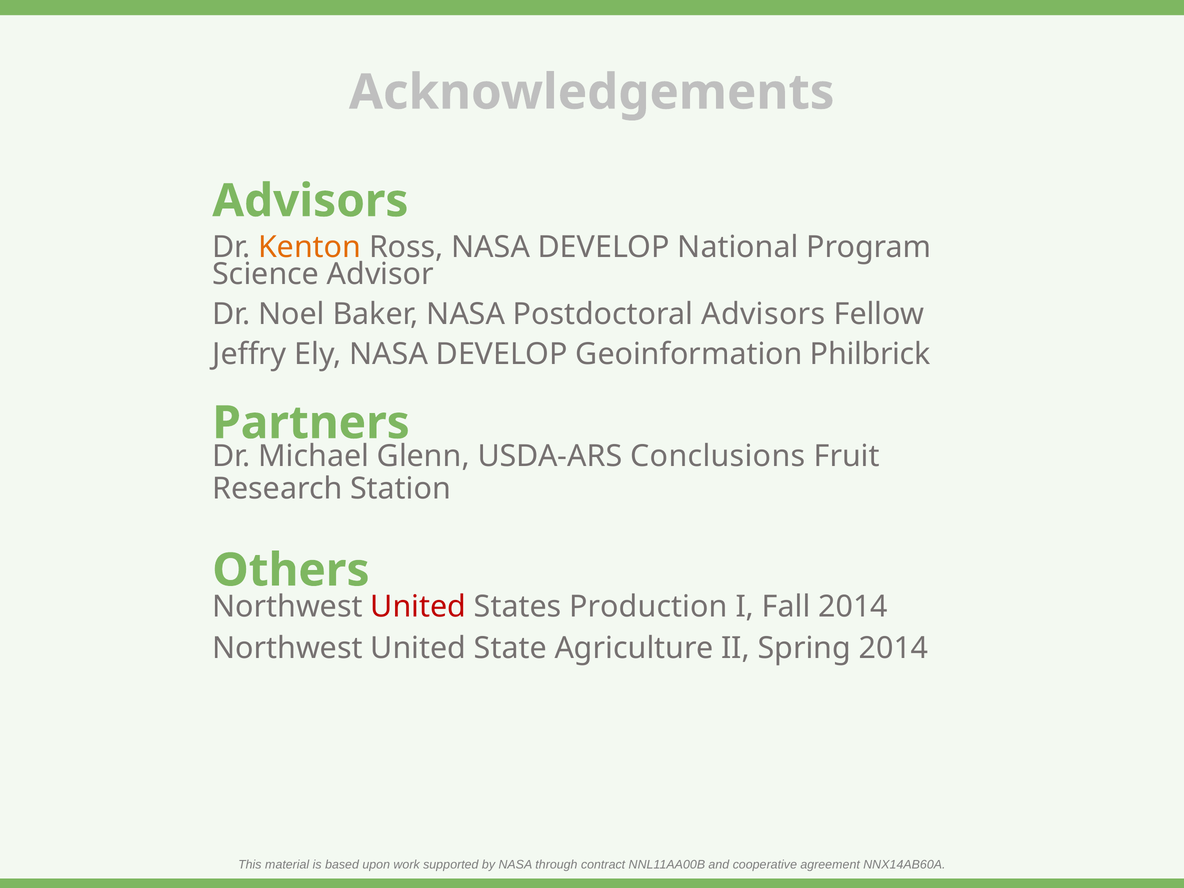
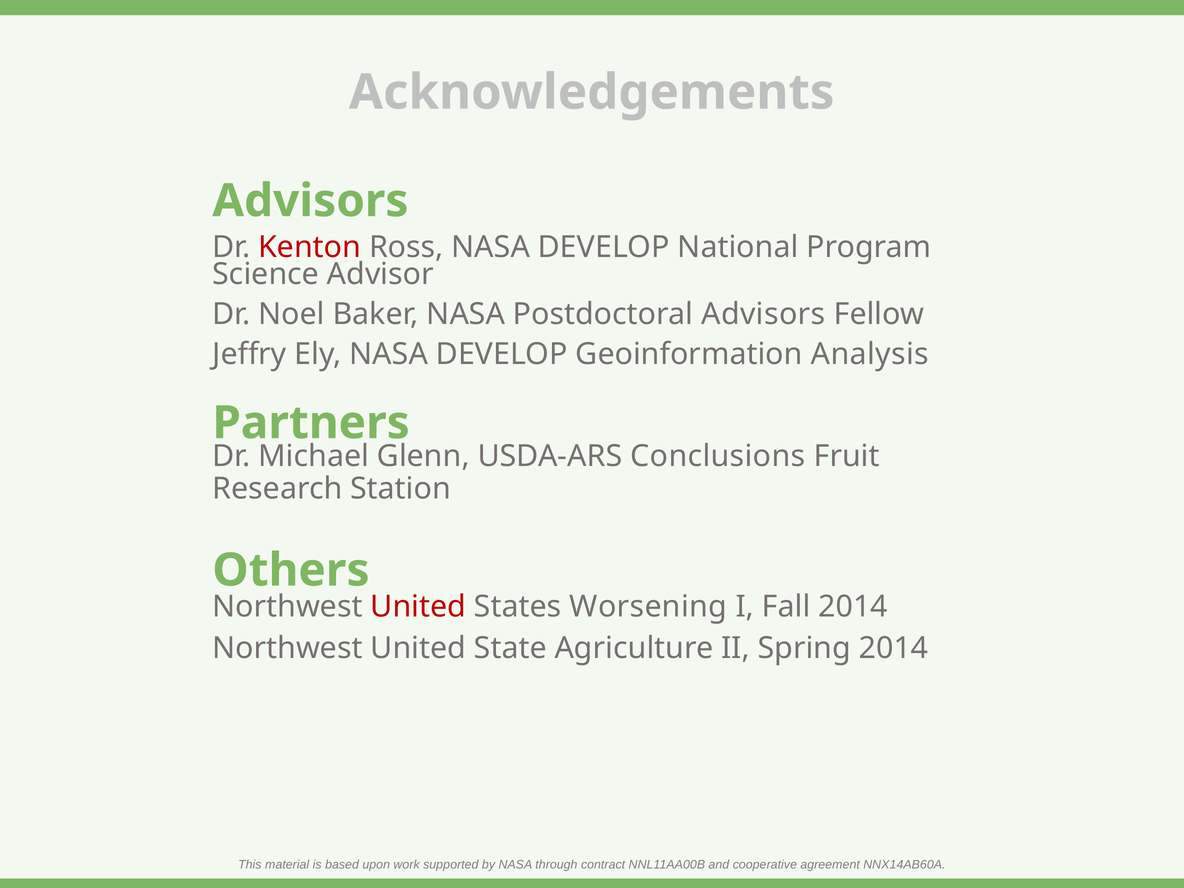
Kenton colour: orange -> red
Philbrick: Philbrick -> Analysis
Production: Production -> Worsening
